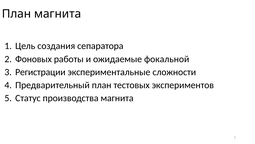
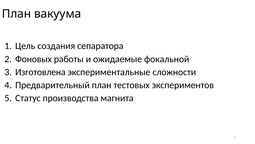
План магнита: магнита -> вакуума
Регистрации: Регистрации -> Изготовлена
